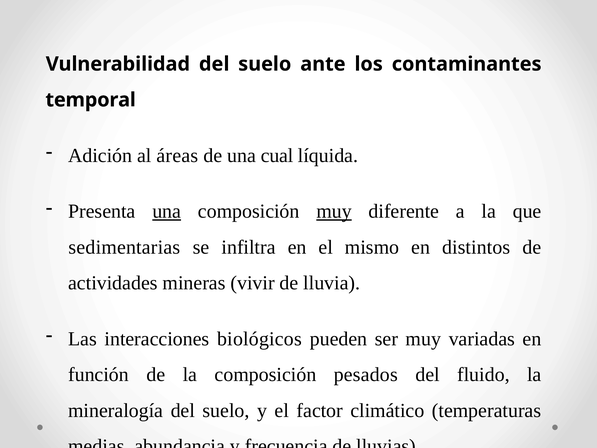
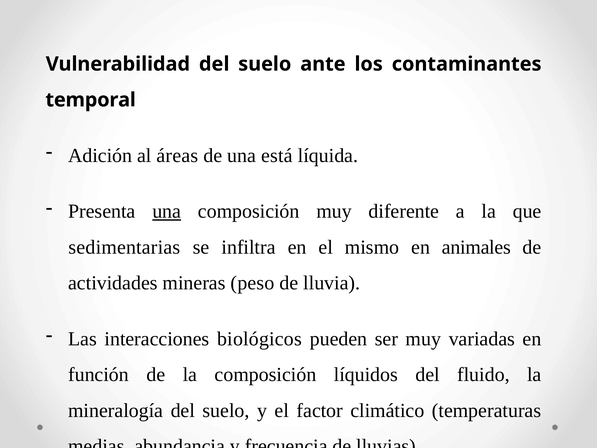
cual: cual -> está
muy at (334, 211) underline: present -> none
distintos: distintos -> animales
vivir: vivir -> peso
pesados: pesados -> líquidos
